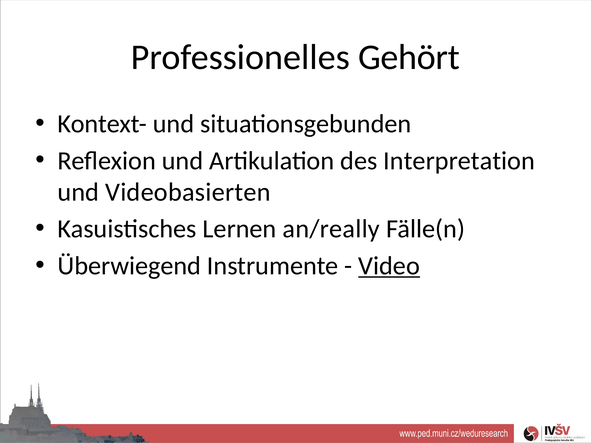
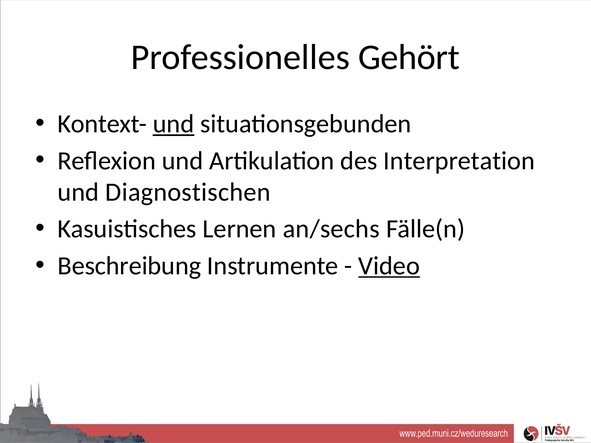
und at (174, 124) underline: none -> present
Videobasierten: Videobasierten -> Diagnostischen
an/really: an/really -> an/sechs
Überwiegend: Überwiegend -> Beschreibung
